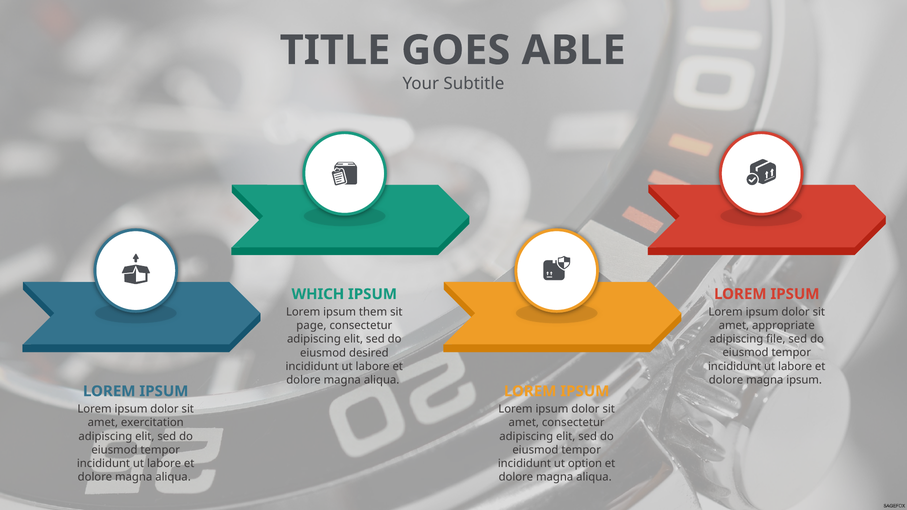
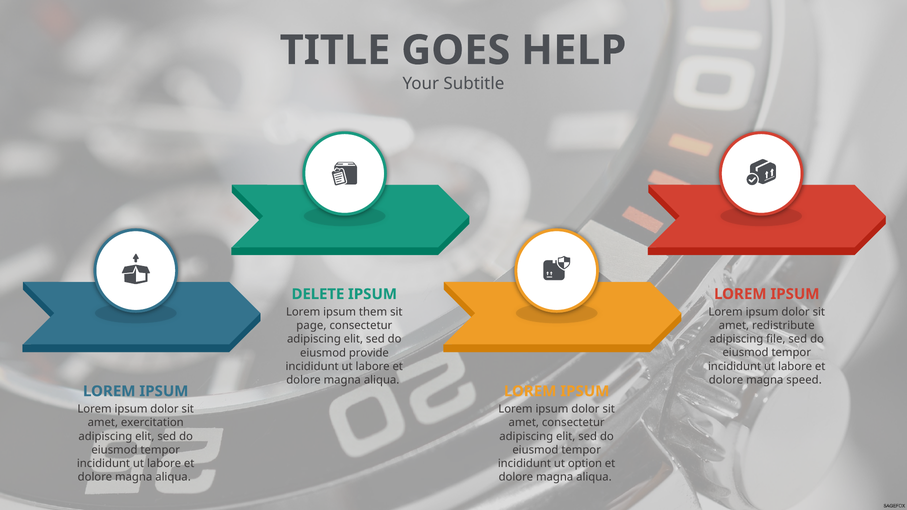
ABLE: ABLE -> HELP
WHICH: WHICH -> DELETE
appropriate: appropriate -> redistribute
desired: desired -> provide
magna ipsum: ipsum -> speed
